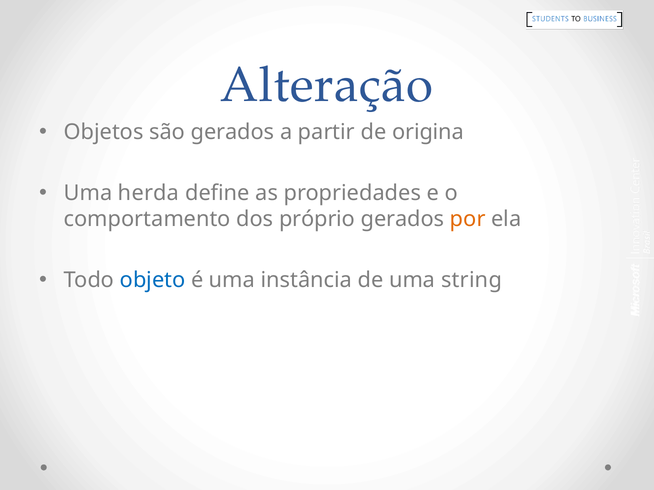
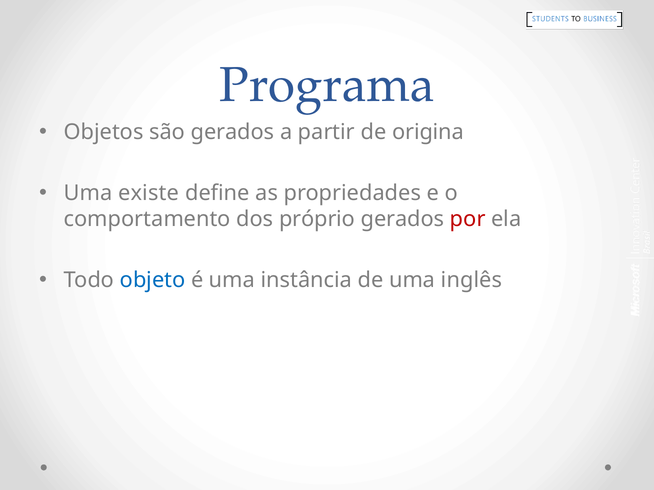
Alteração: Alteração -> Programa
herda: herda -> existe
por colour: orange -> red
string: string -> inglês
